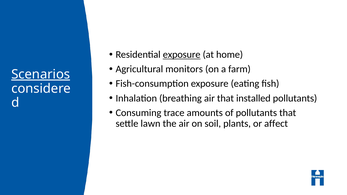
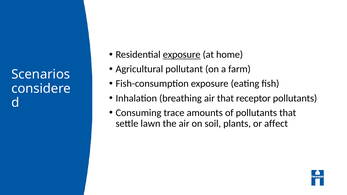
monitors: monitors -> pollutant
Scenarios underline: present -> none
installed: installed -> receptor
